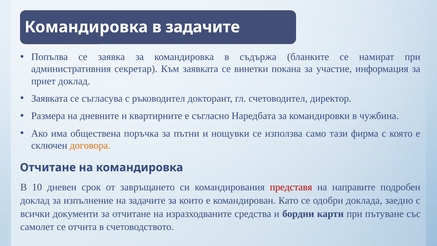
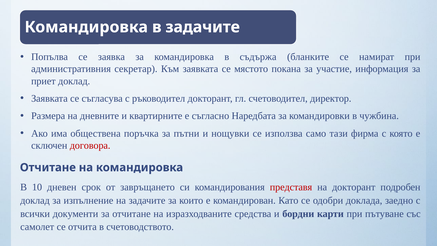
винетки: винетки -> мястото
договора colour: orange -> red
на направите: направите -> докторант
